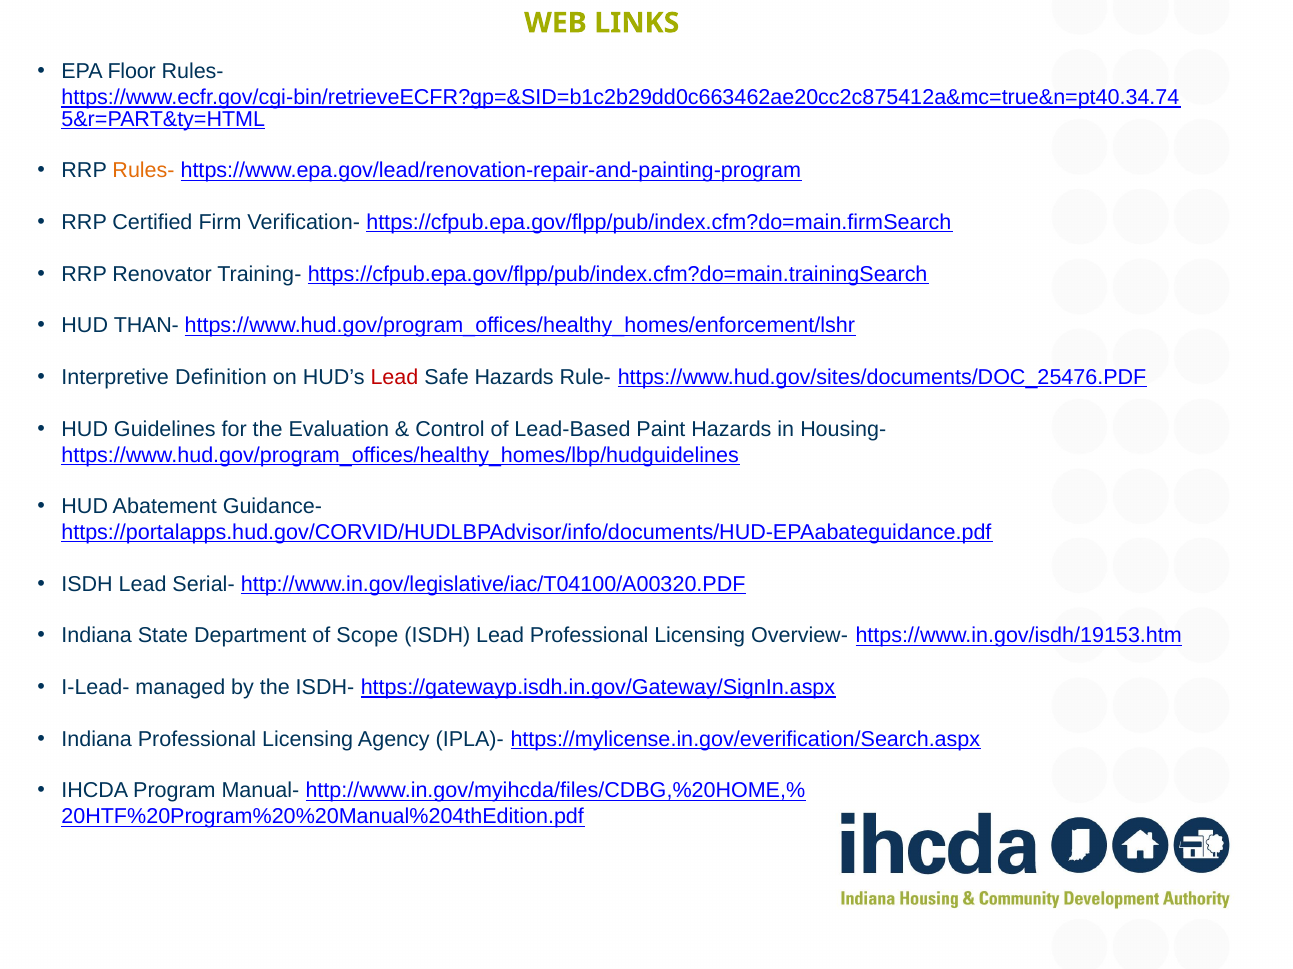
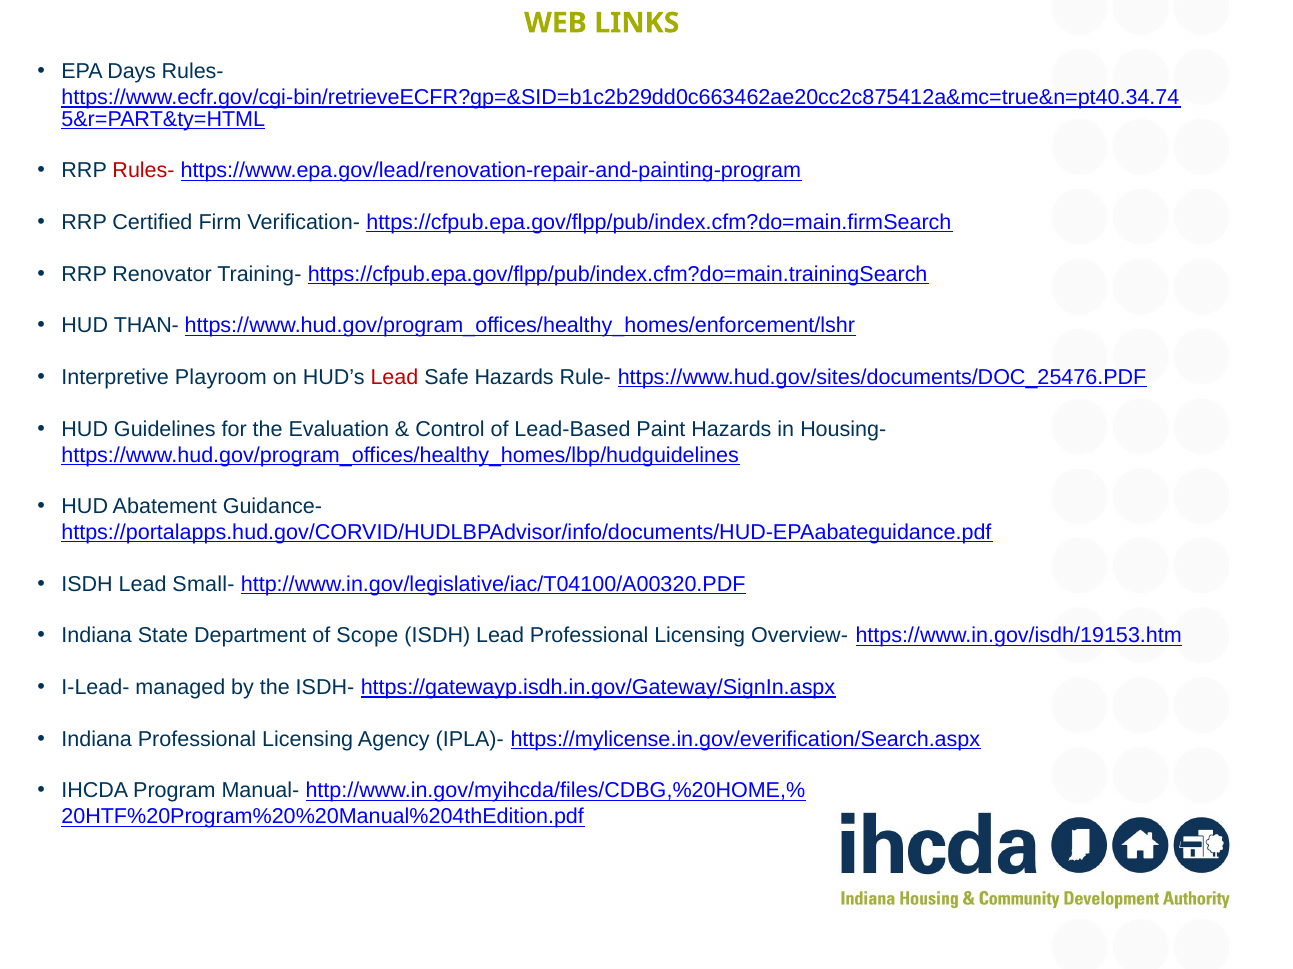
Floor: Floor -> Days
Rules- at (144, 171) colour: orange -> red
Definition: Definition -> Playroom
Serial-: Serial- -> Small-
